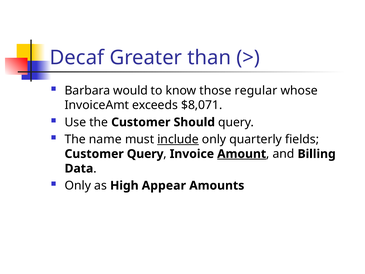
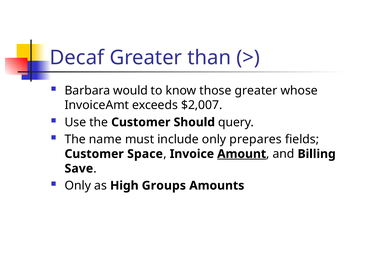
those regular: regular -> greater
$8,071: $8,071 -> $2,007
include underline: present -> none
quarterly: quarterly -> prepares
Customer Query: Query -> Space
Data: Data -> Save
Appear: Appear -> Groups
